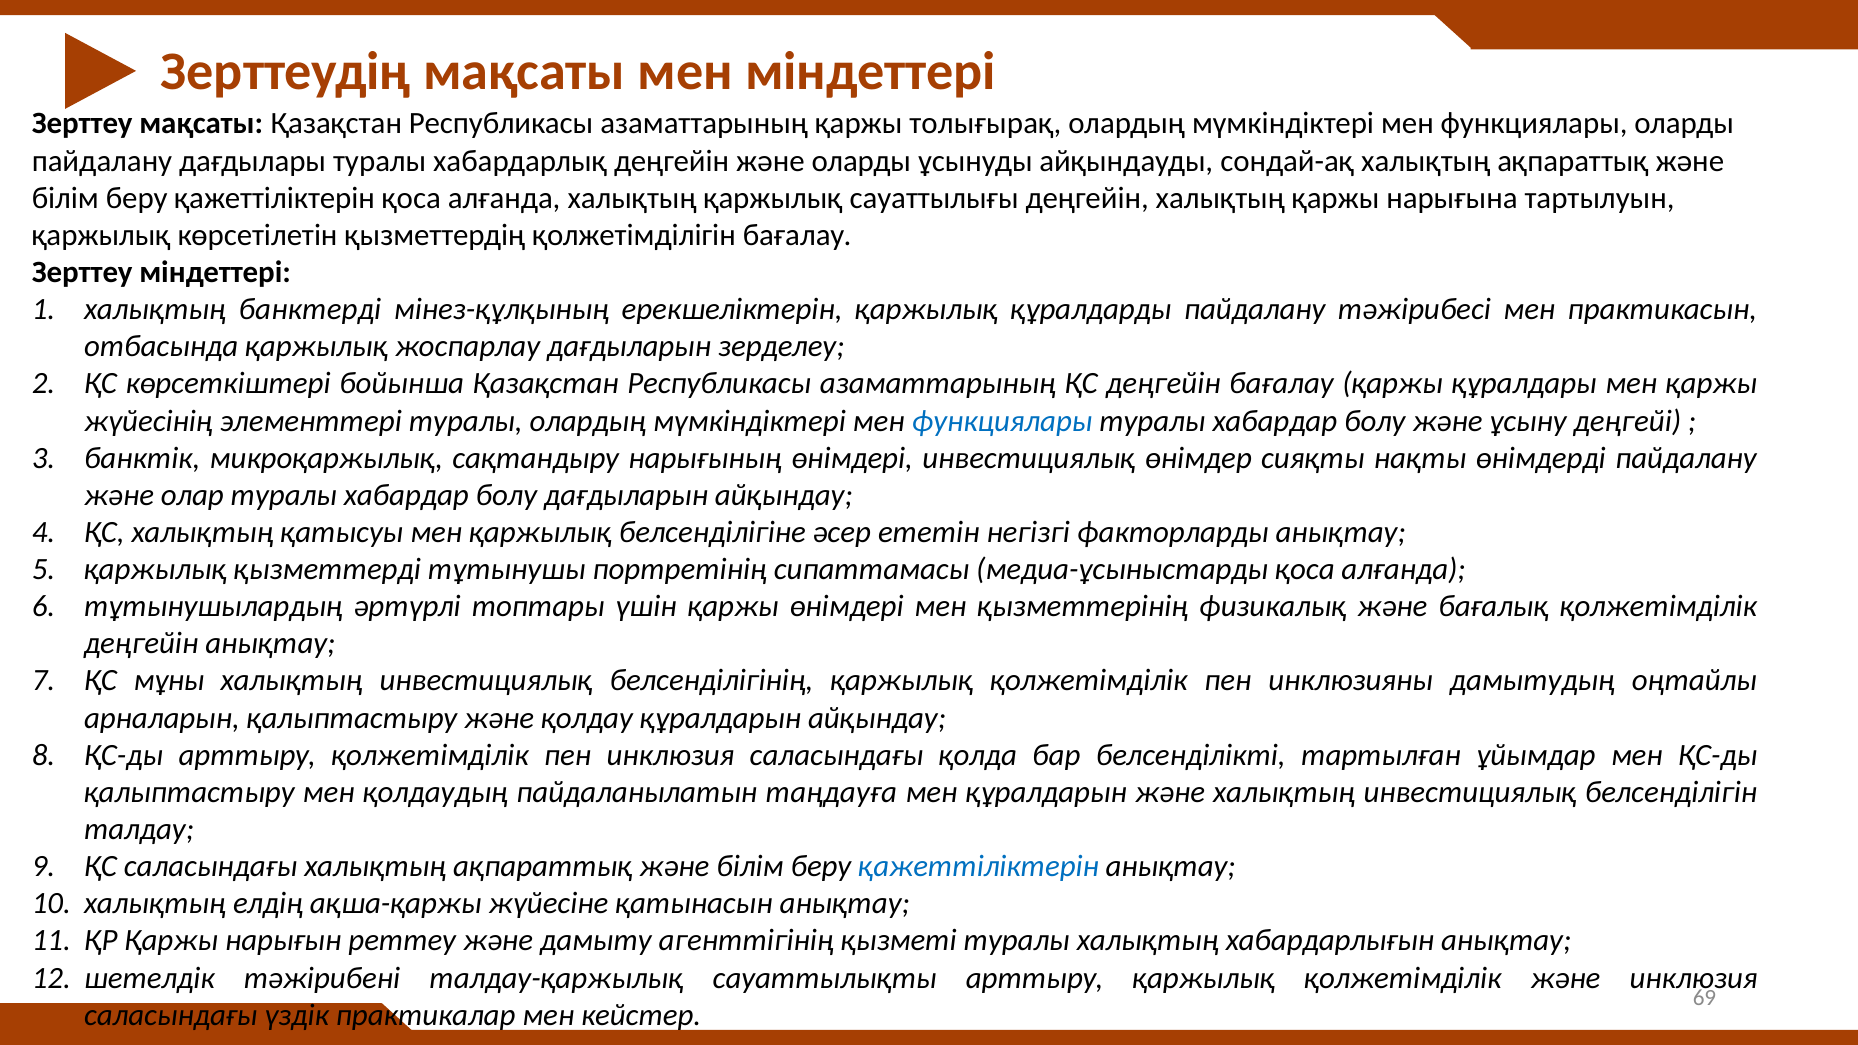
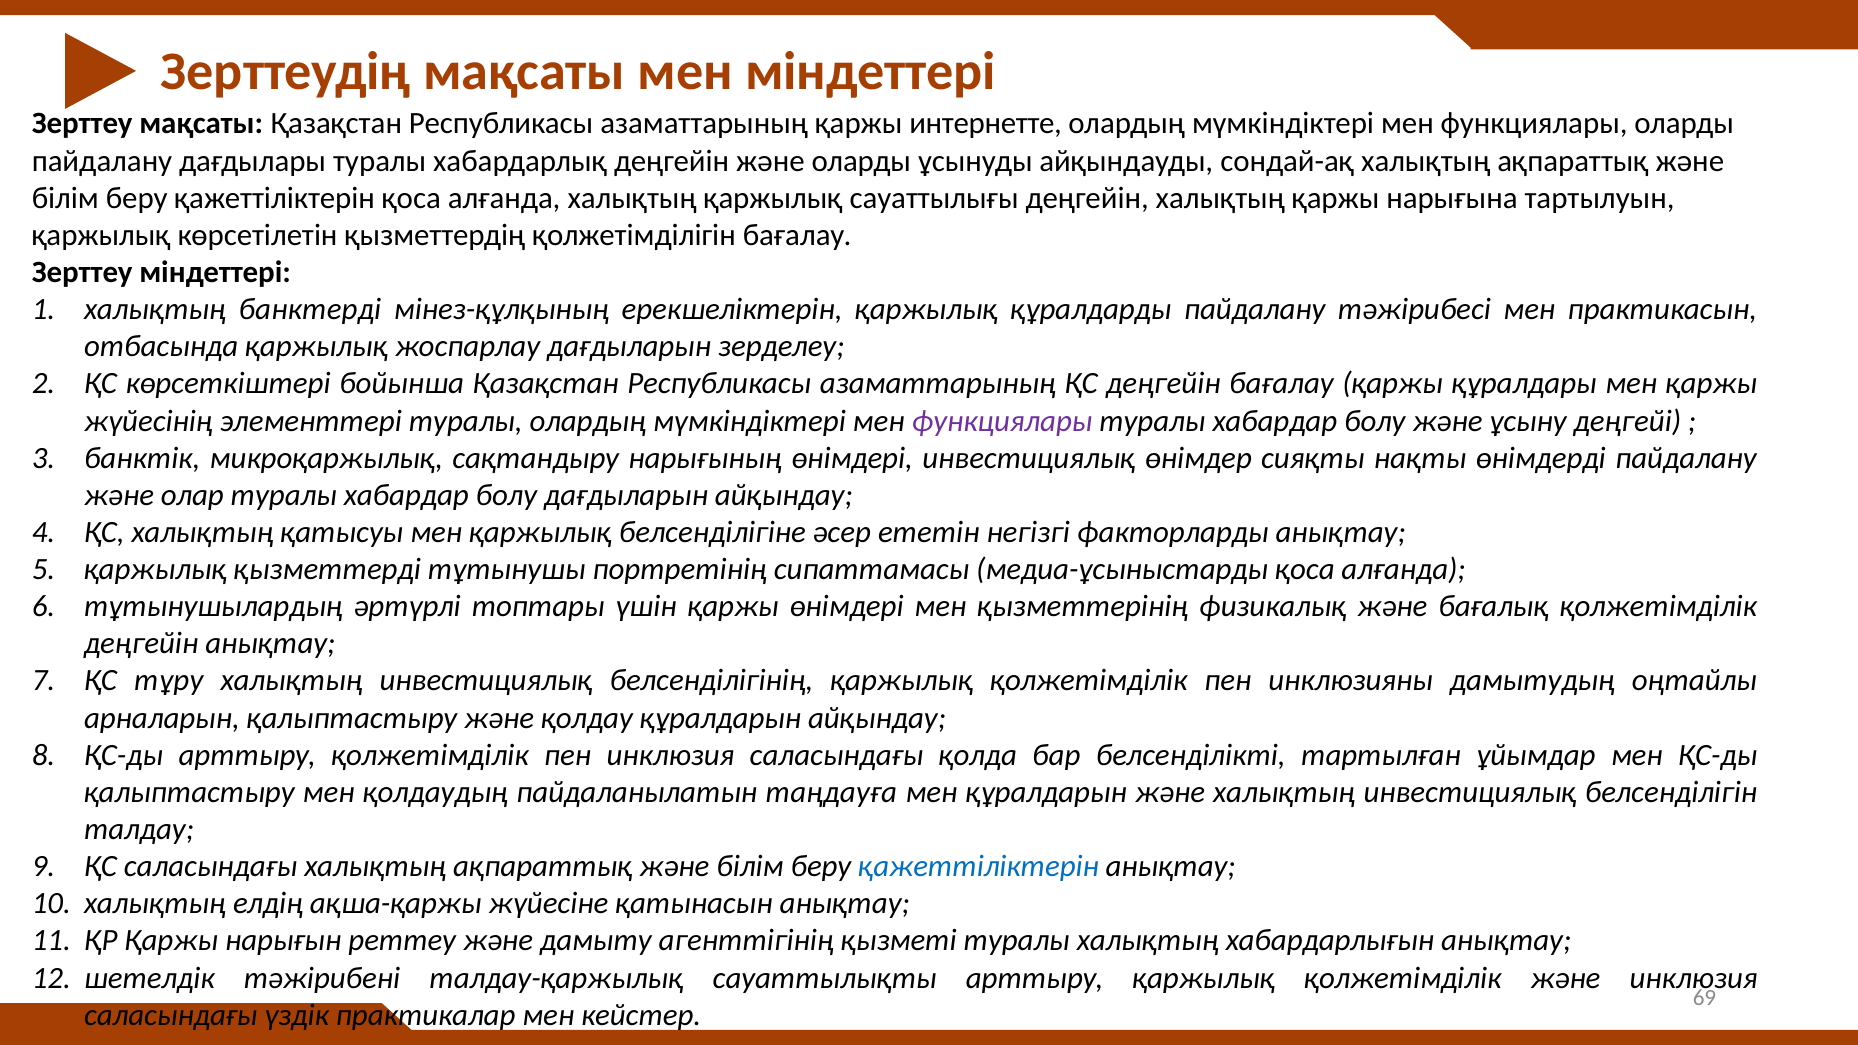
толығырақ: толығырақ -> интернетте
функциялары at (1002, 421) colour: blue -> purple
мұны: мұны -> тұру
